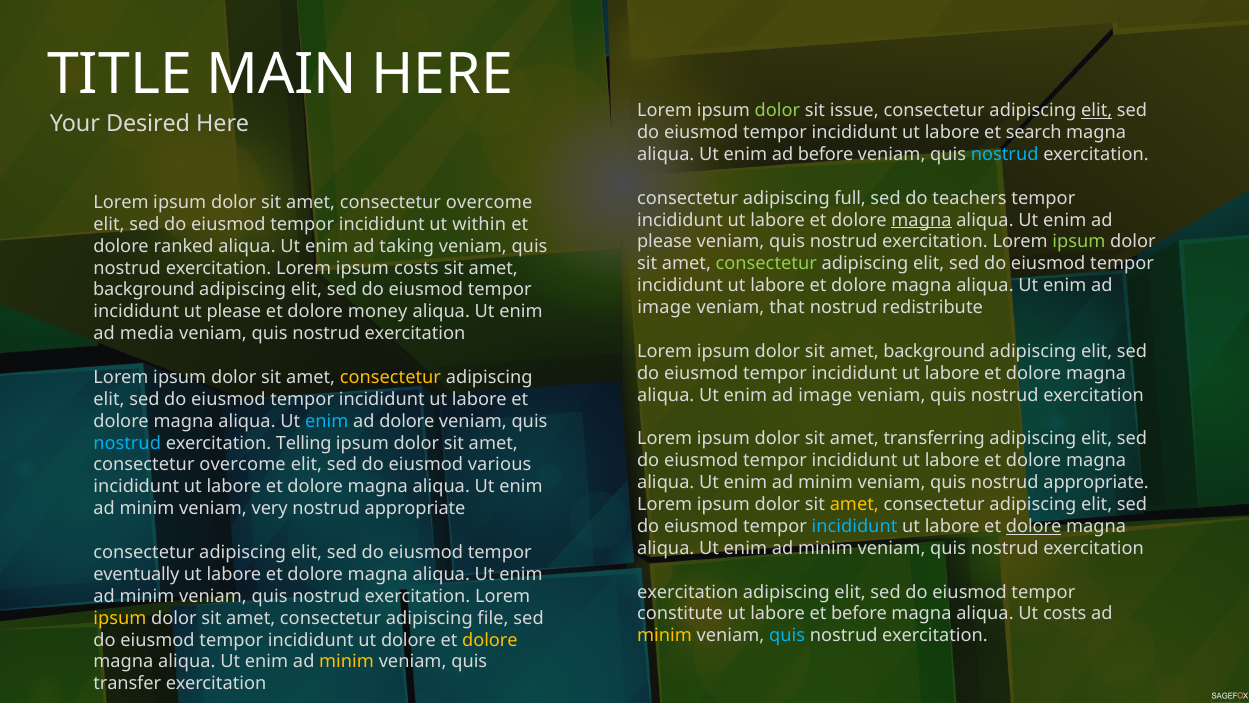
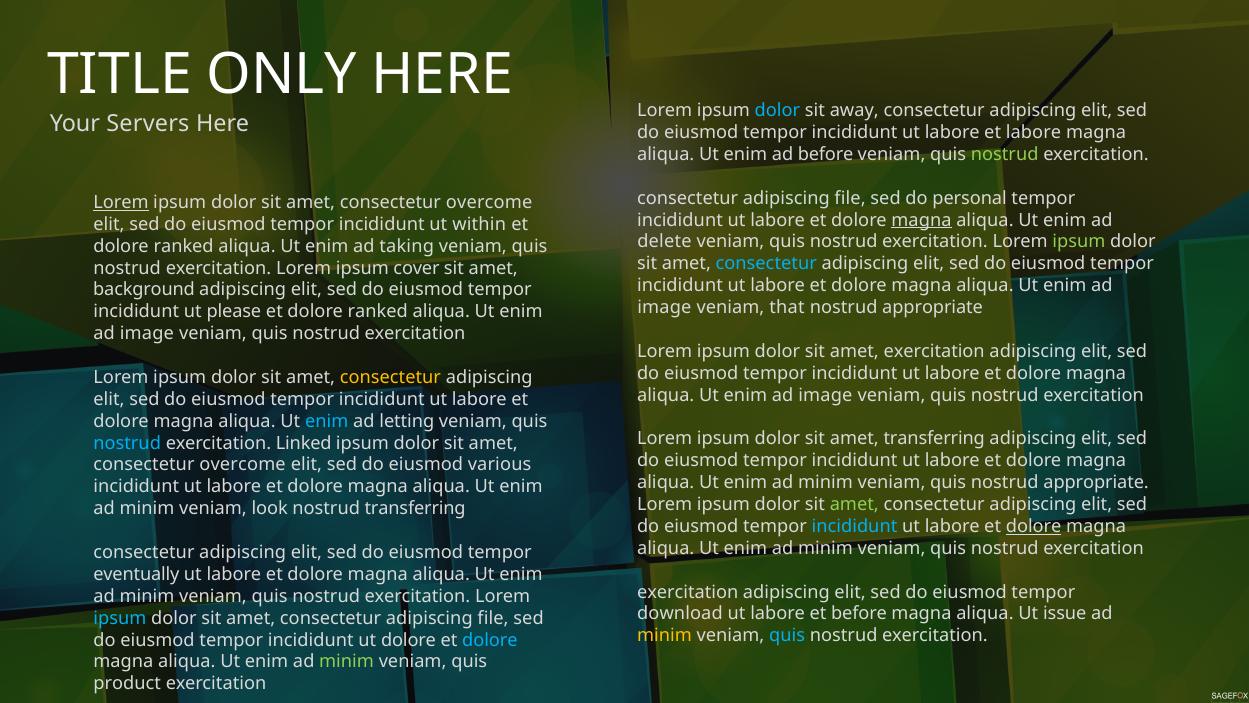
MAIN: MAIN -> ONLY
dolor at (777, 111) colour: light green -> light blue
issue: issue -> away
elit at (1097, 111) underline: present -> none
Desired: Desired -> Servers
et search: search -> labore
nostrud at (1005, 154) colour: light blue -> light green
full at (850, 198): full -> file
teachers: teachers -> personal
Lorem at (121, 202) underline: none -> present
please at (665, 242): please -> delete
consectetur at (766, 264) colour: light green -> light blue
ipsum costs: costs -> cover
redistribute at (933, 307): redistribute -> appropriate
money at (378, 312): money -> ranked
media at (147, 333): media -> image
dolor sit amet background: background -> exercitation
ad dolore: dolore -> letting
Telling: Telling -> Linked
amet at (854, 504) colour: yellow -> light green
very: very -> look
appropriate at (415, 508): appropriate -> transferring
constitute: constitute -> download
Ut costs: costs -> issue
ipsum at (120, 618) colour: yellow -> light blue
dolore at (490, 640) colour: yellow -> light blue
minim at (347, 661) colour: yellow -> light green
transfer: transfer -> product
